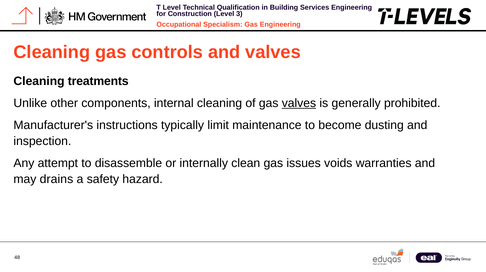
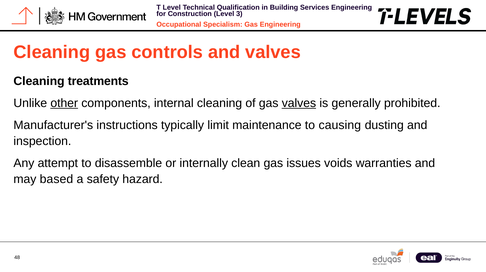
other underline: none -> present
become: become -> causing
drains: drains -> based
